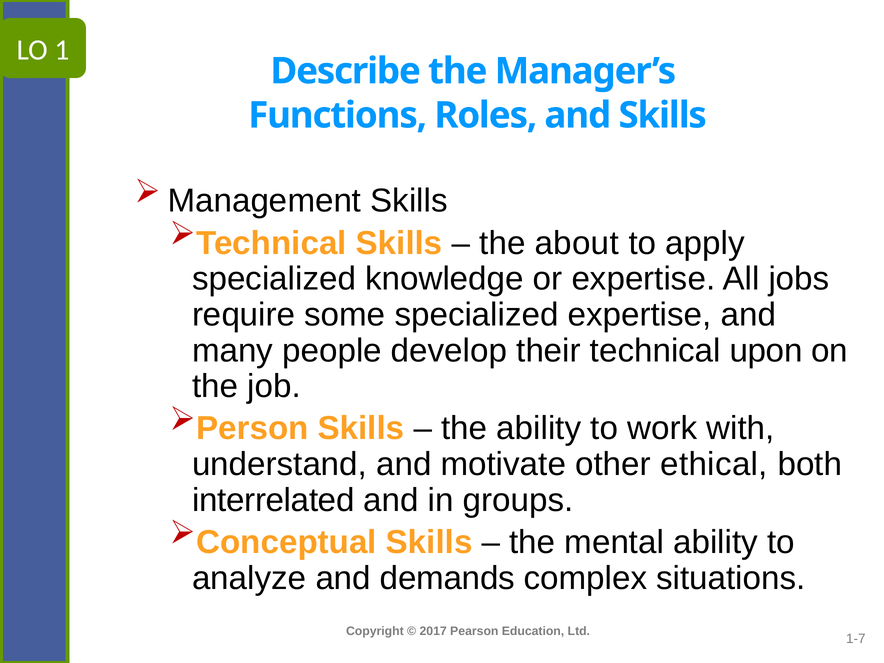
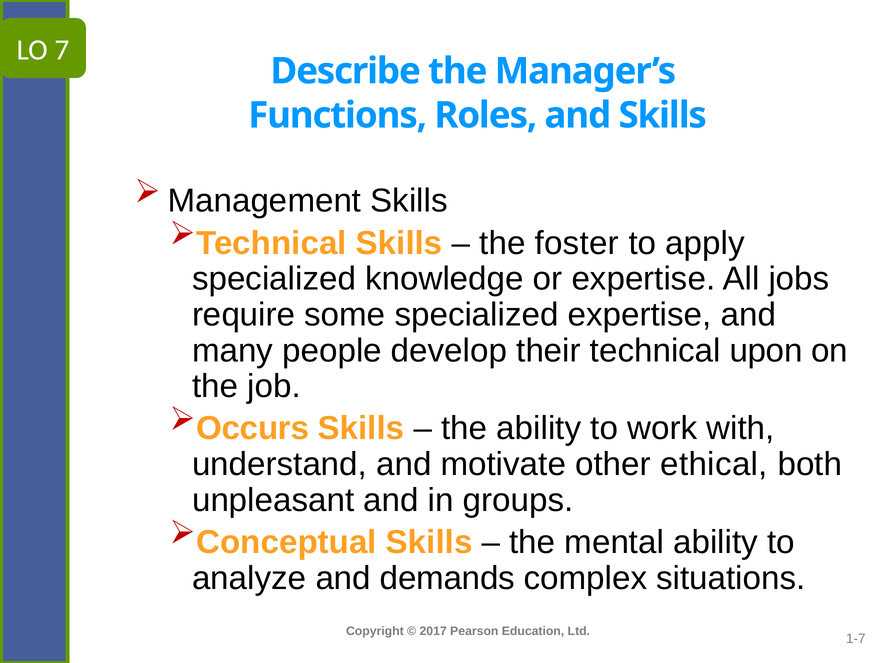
1: 1 -> 7
about: about -> foster
Person: Person -> Occurs
interrelated: interrelated -> unpleasant
